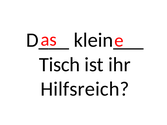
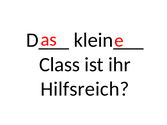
Tisch: Tisch -> Class
